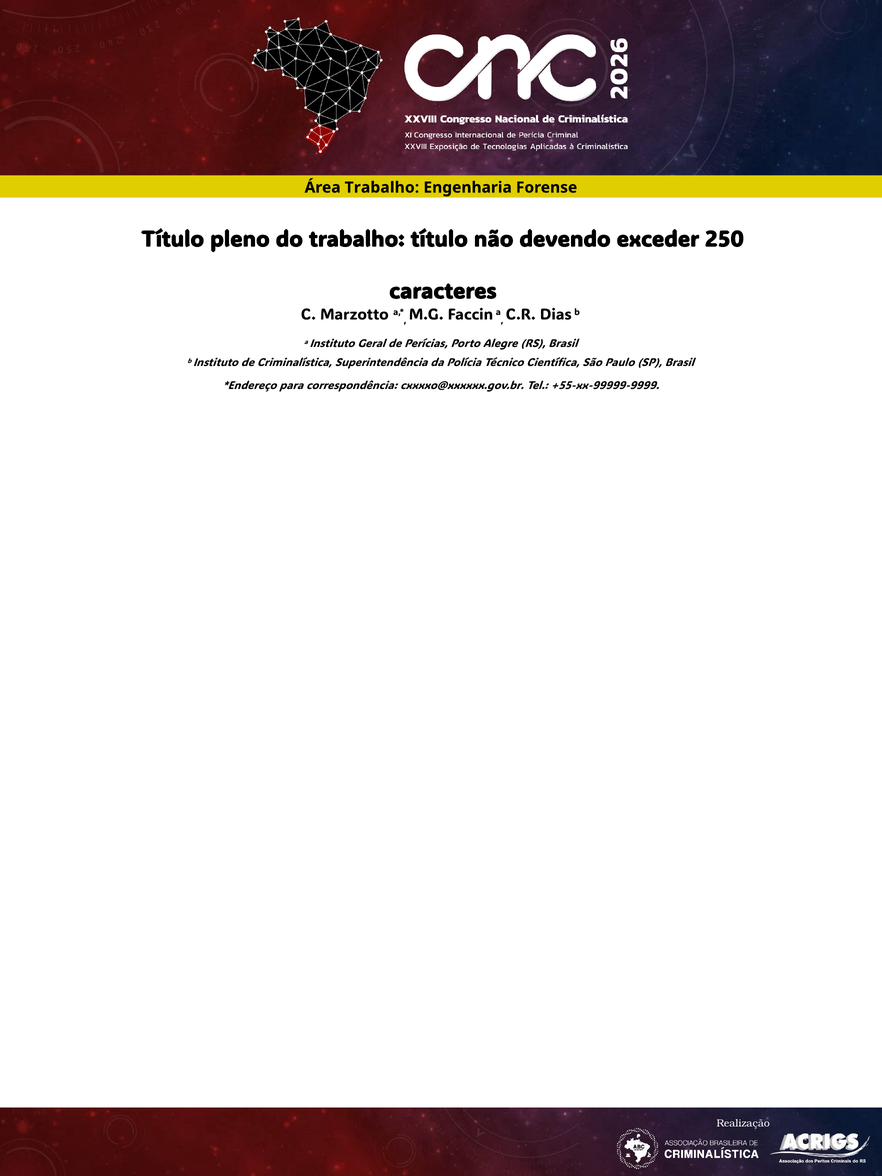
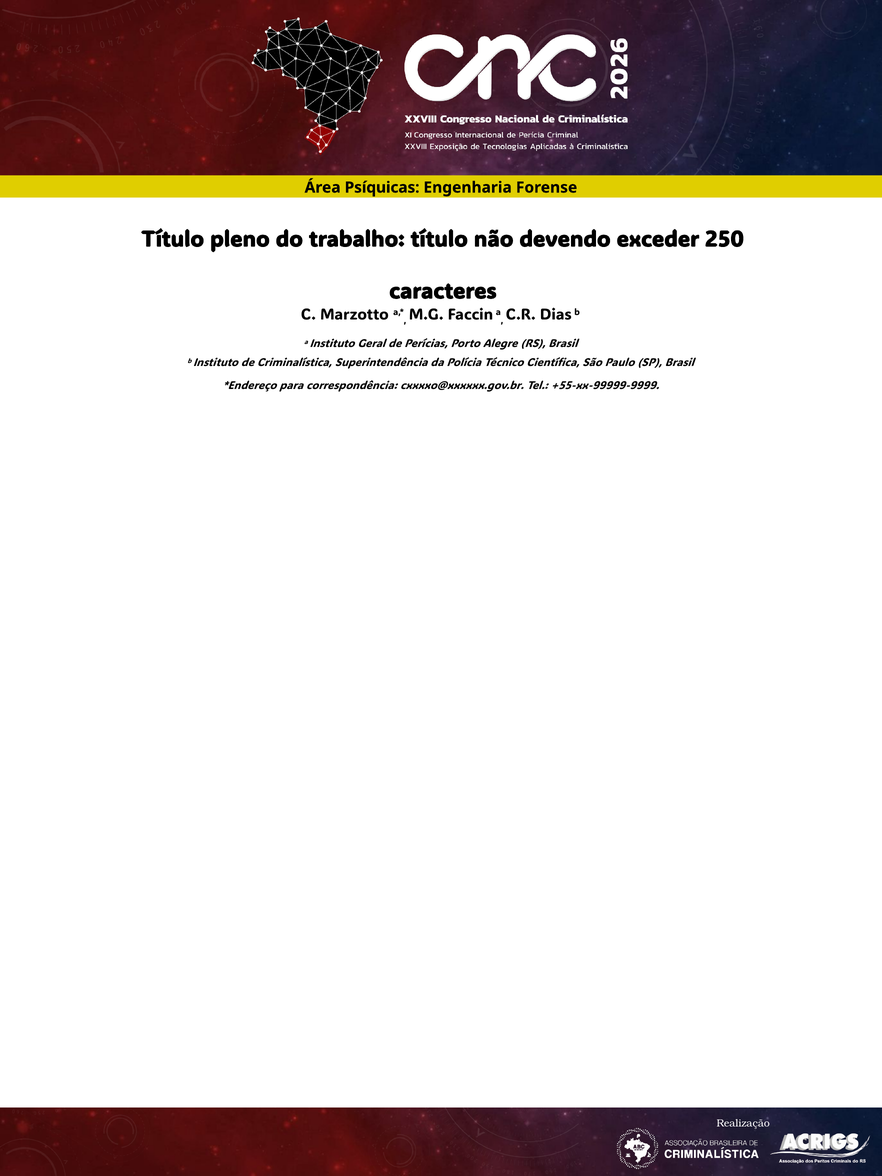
Área Trabalho: Trabalho -> Psíquicas
